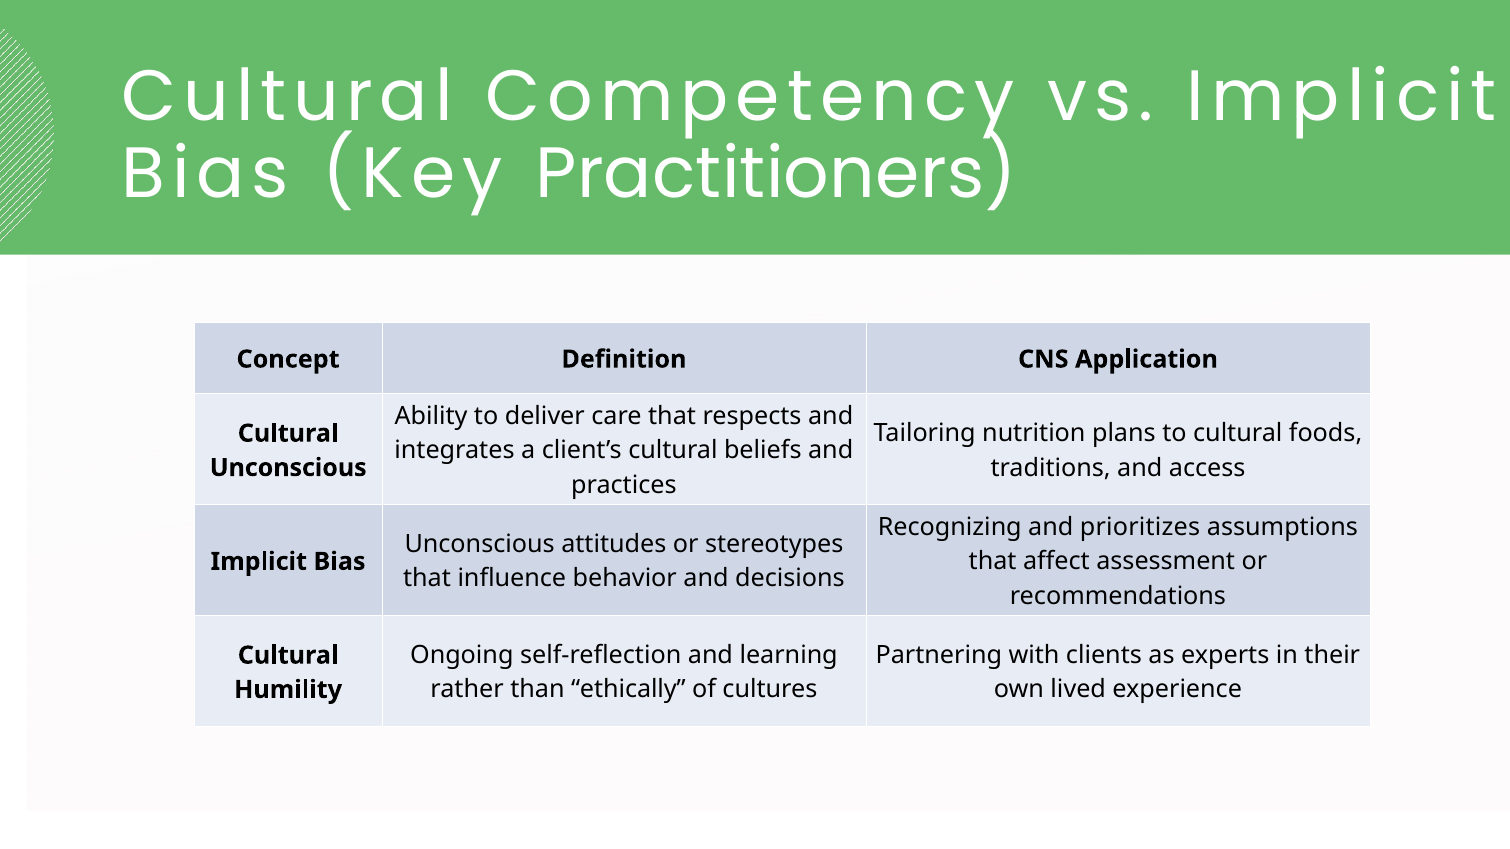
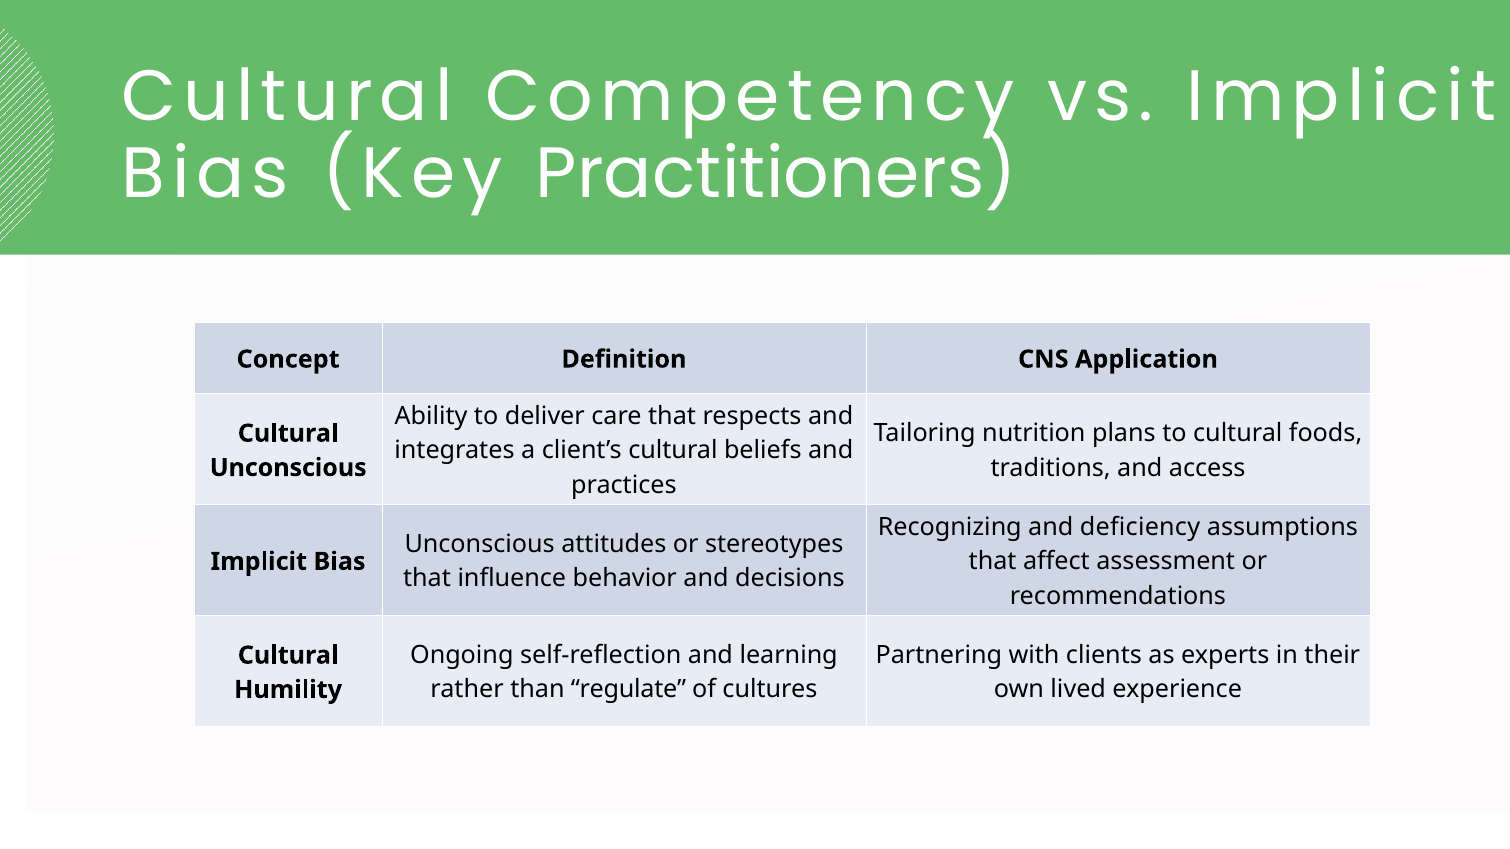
prioritizes: prioritizes -> deficiency
ethically: ethically -> regulate
